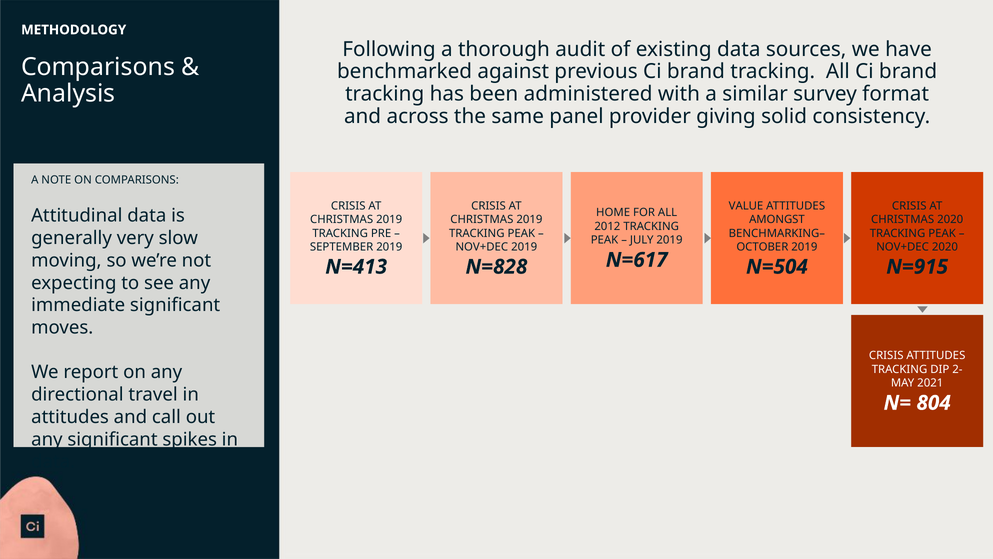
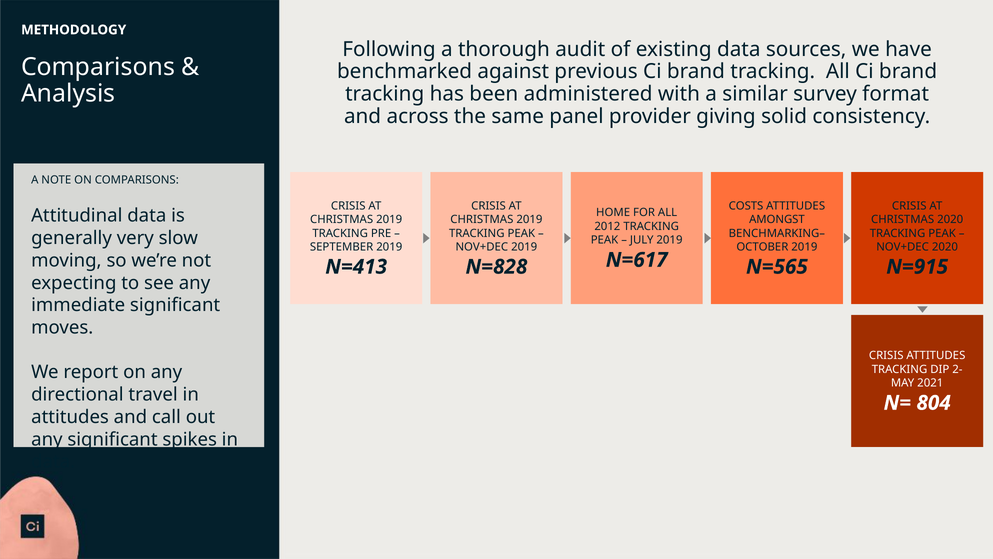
VALUE: VALUE -> COSTS
N=504: N=504 -> N=565
